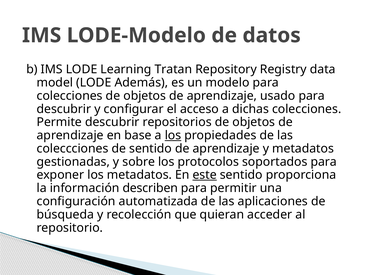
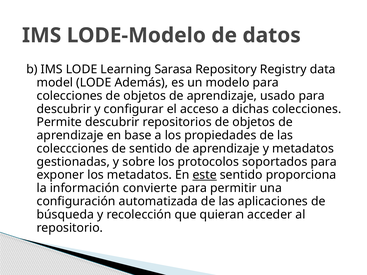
Tratan: Tratan -> Sarasa
los at (173, 135) underline: present -> none
describen: describen -> convierte
